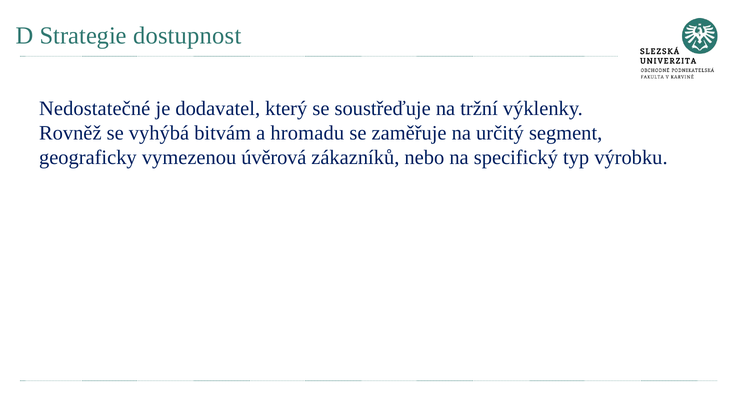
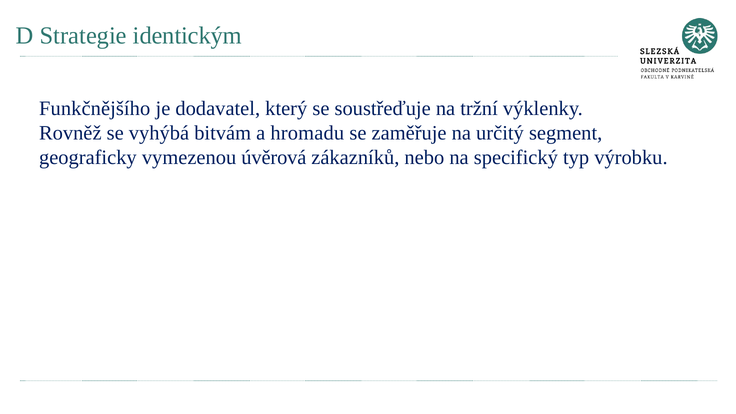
dostupnost: dostupnost -> identickým
Nedostatečné: Nedostatečné -> Funkčnějšího
